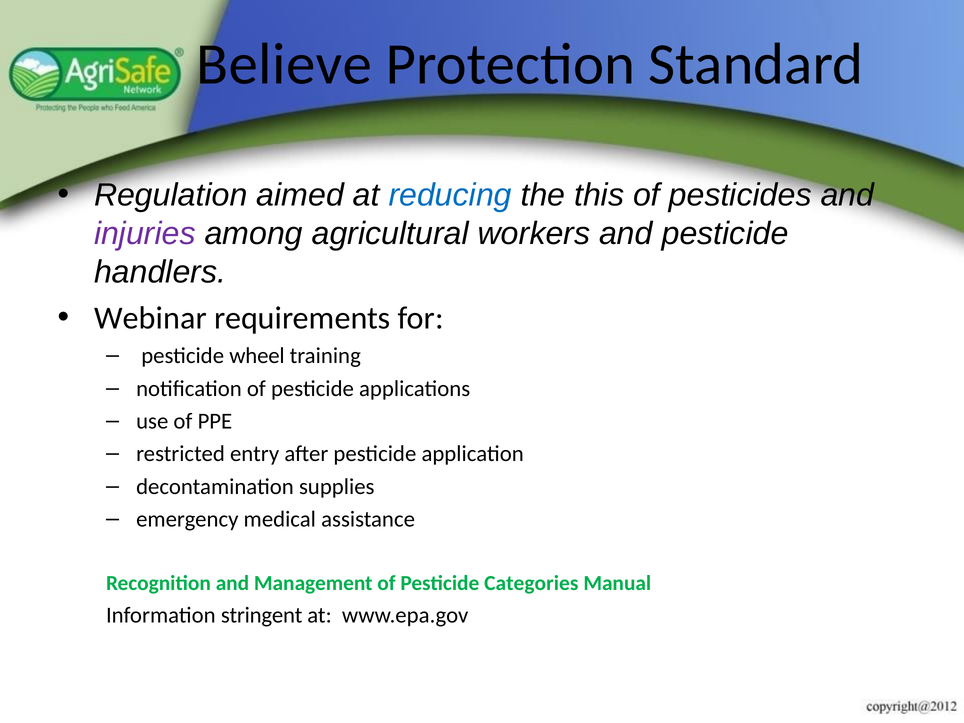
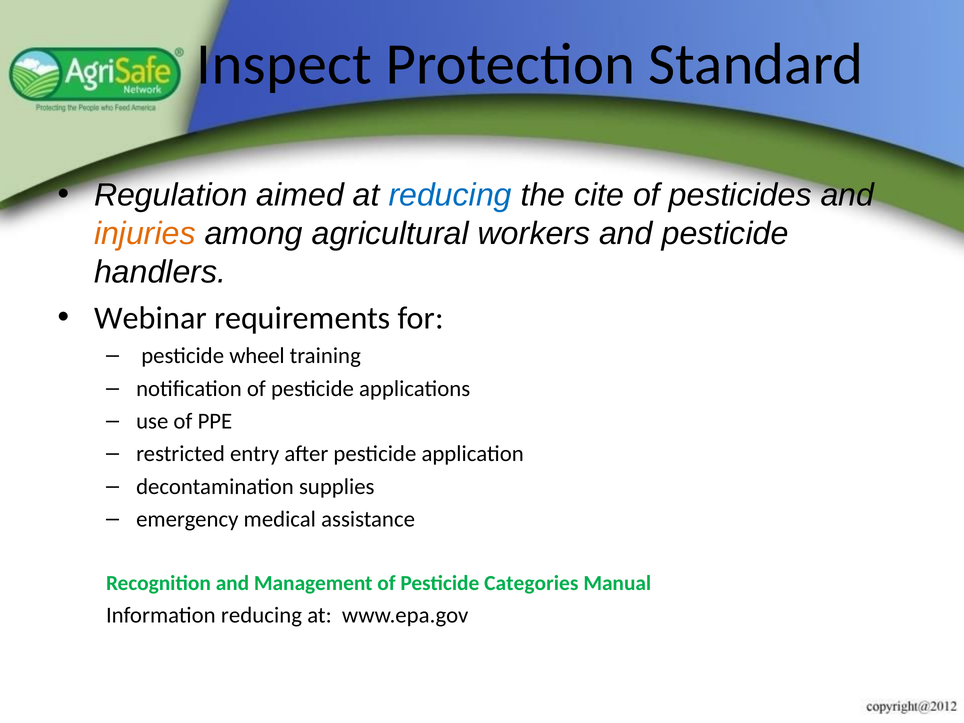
Believe: Believe -> Inspect
this: this -> cite
injuries colour: purple -> orange
Information stringent: stringent -> reducing
